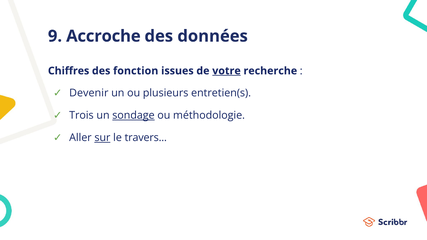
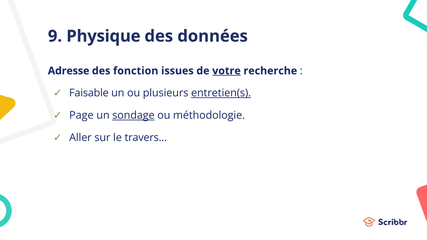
Accroche: Accroche -> Physique
Chiffres: Chiffres -> Adresse
Devenir: Devenir -> Faisable
entretien(s underline: none -> present
Trois: Trois -> Page
sur underline: present -> none
